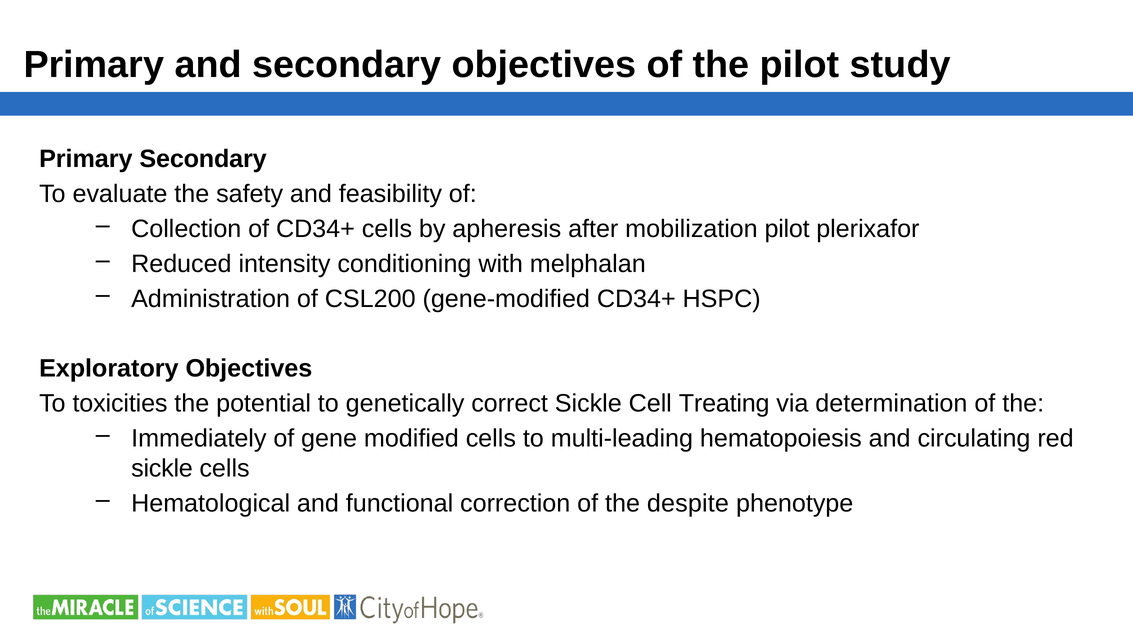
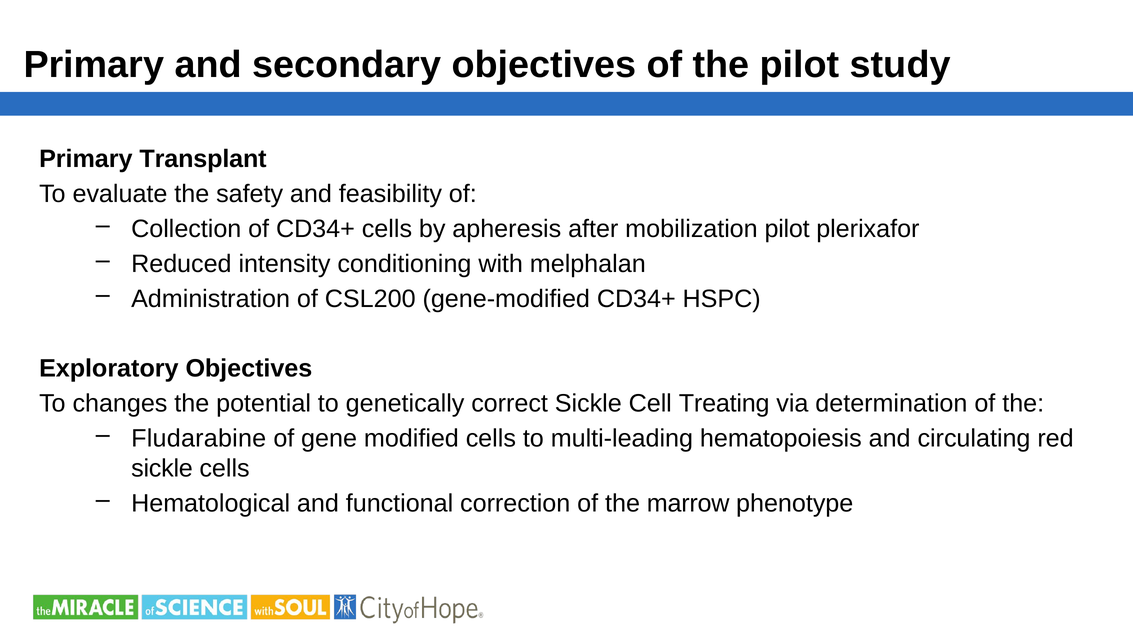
Primary Secondary: Secondary -> Transplant
toxicities: toxicities -> changes
Immediately: Immediately -> Fludarabine
despite: despite -> marrow
